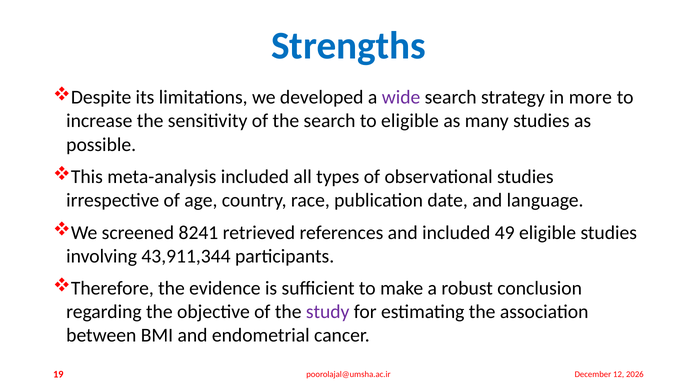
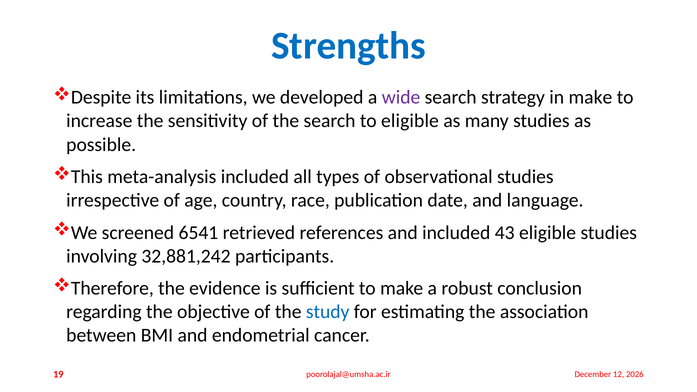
in more: more -> make
8241: 8241 -> 6541
49: 49 -> 43
43,911,344: 43,911,344 -> 32,881,242
study colour: purple -> blue
